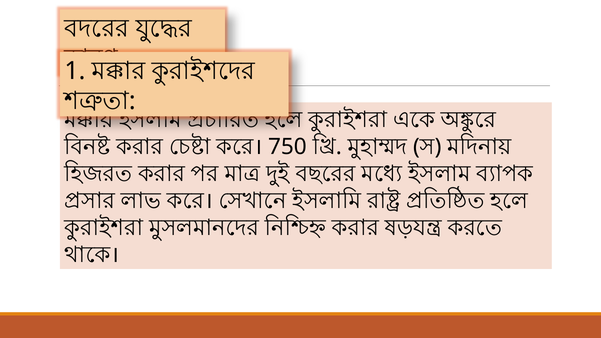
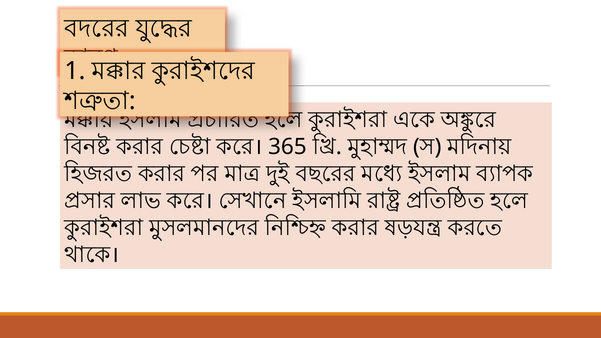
750: 750 -> 365
